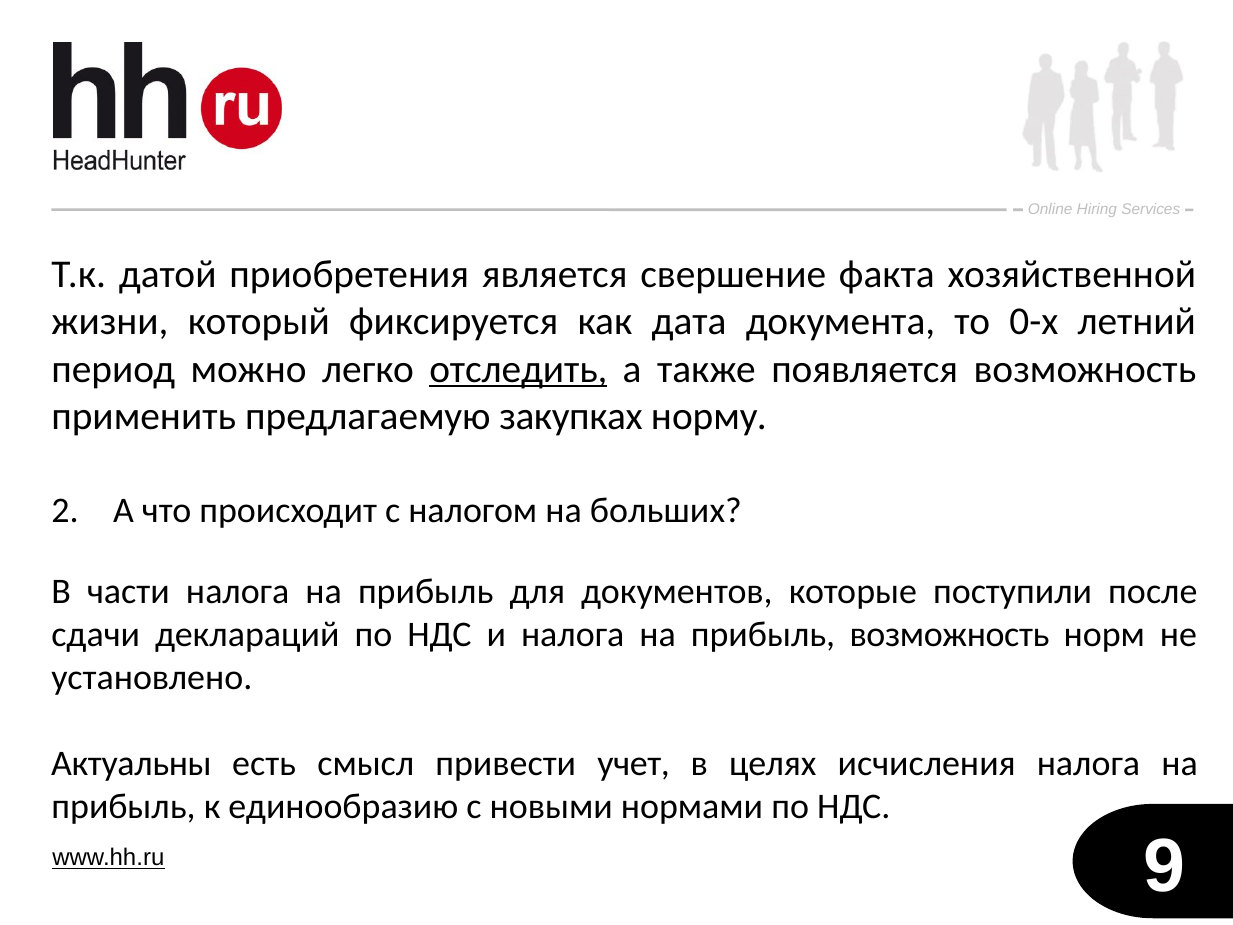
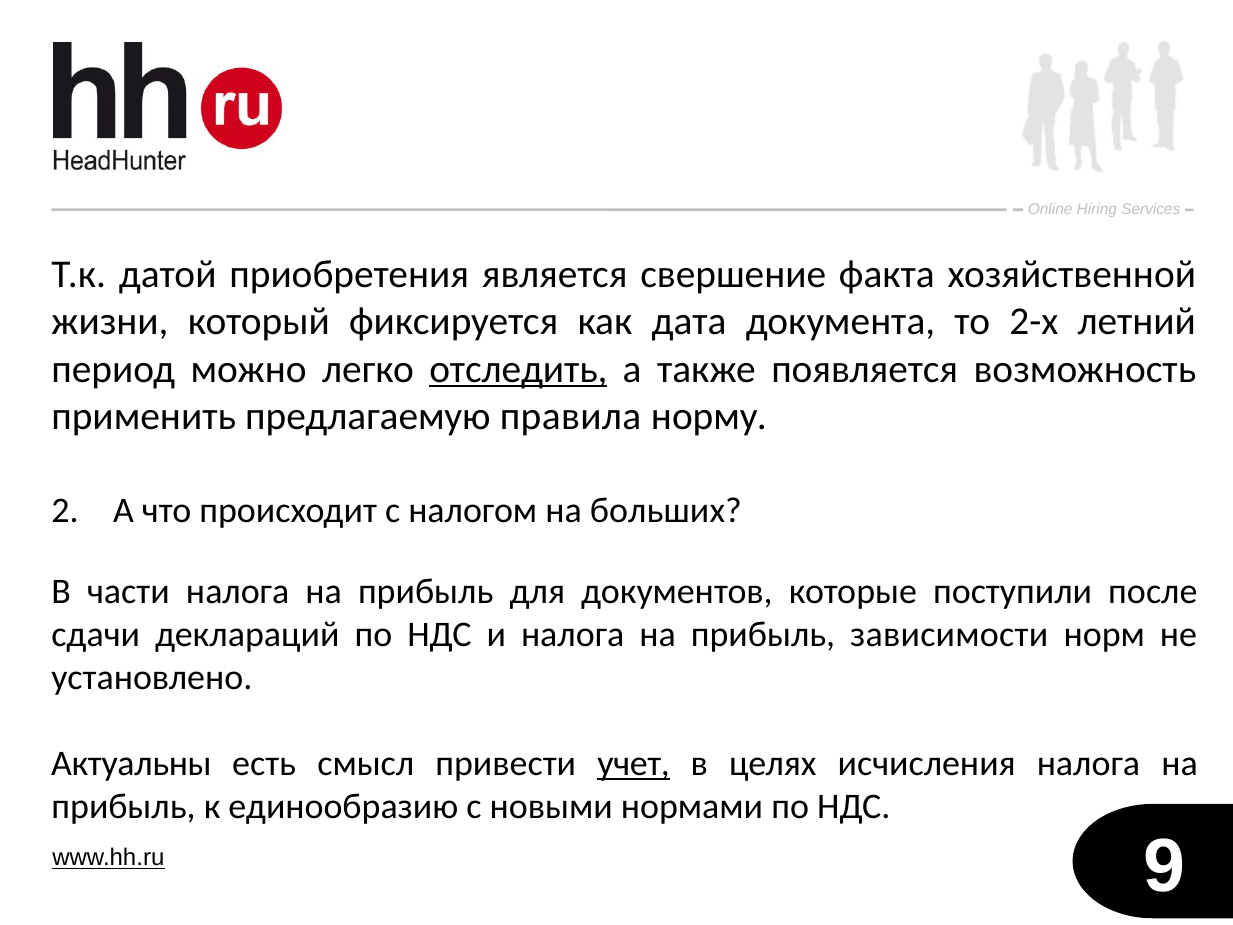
0-х: 0-х -> 2-х
закупках: закупках -> правила
прибыль возможность: возможность -> зависимости
учет underline: none -> present
